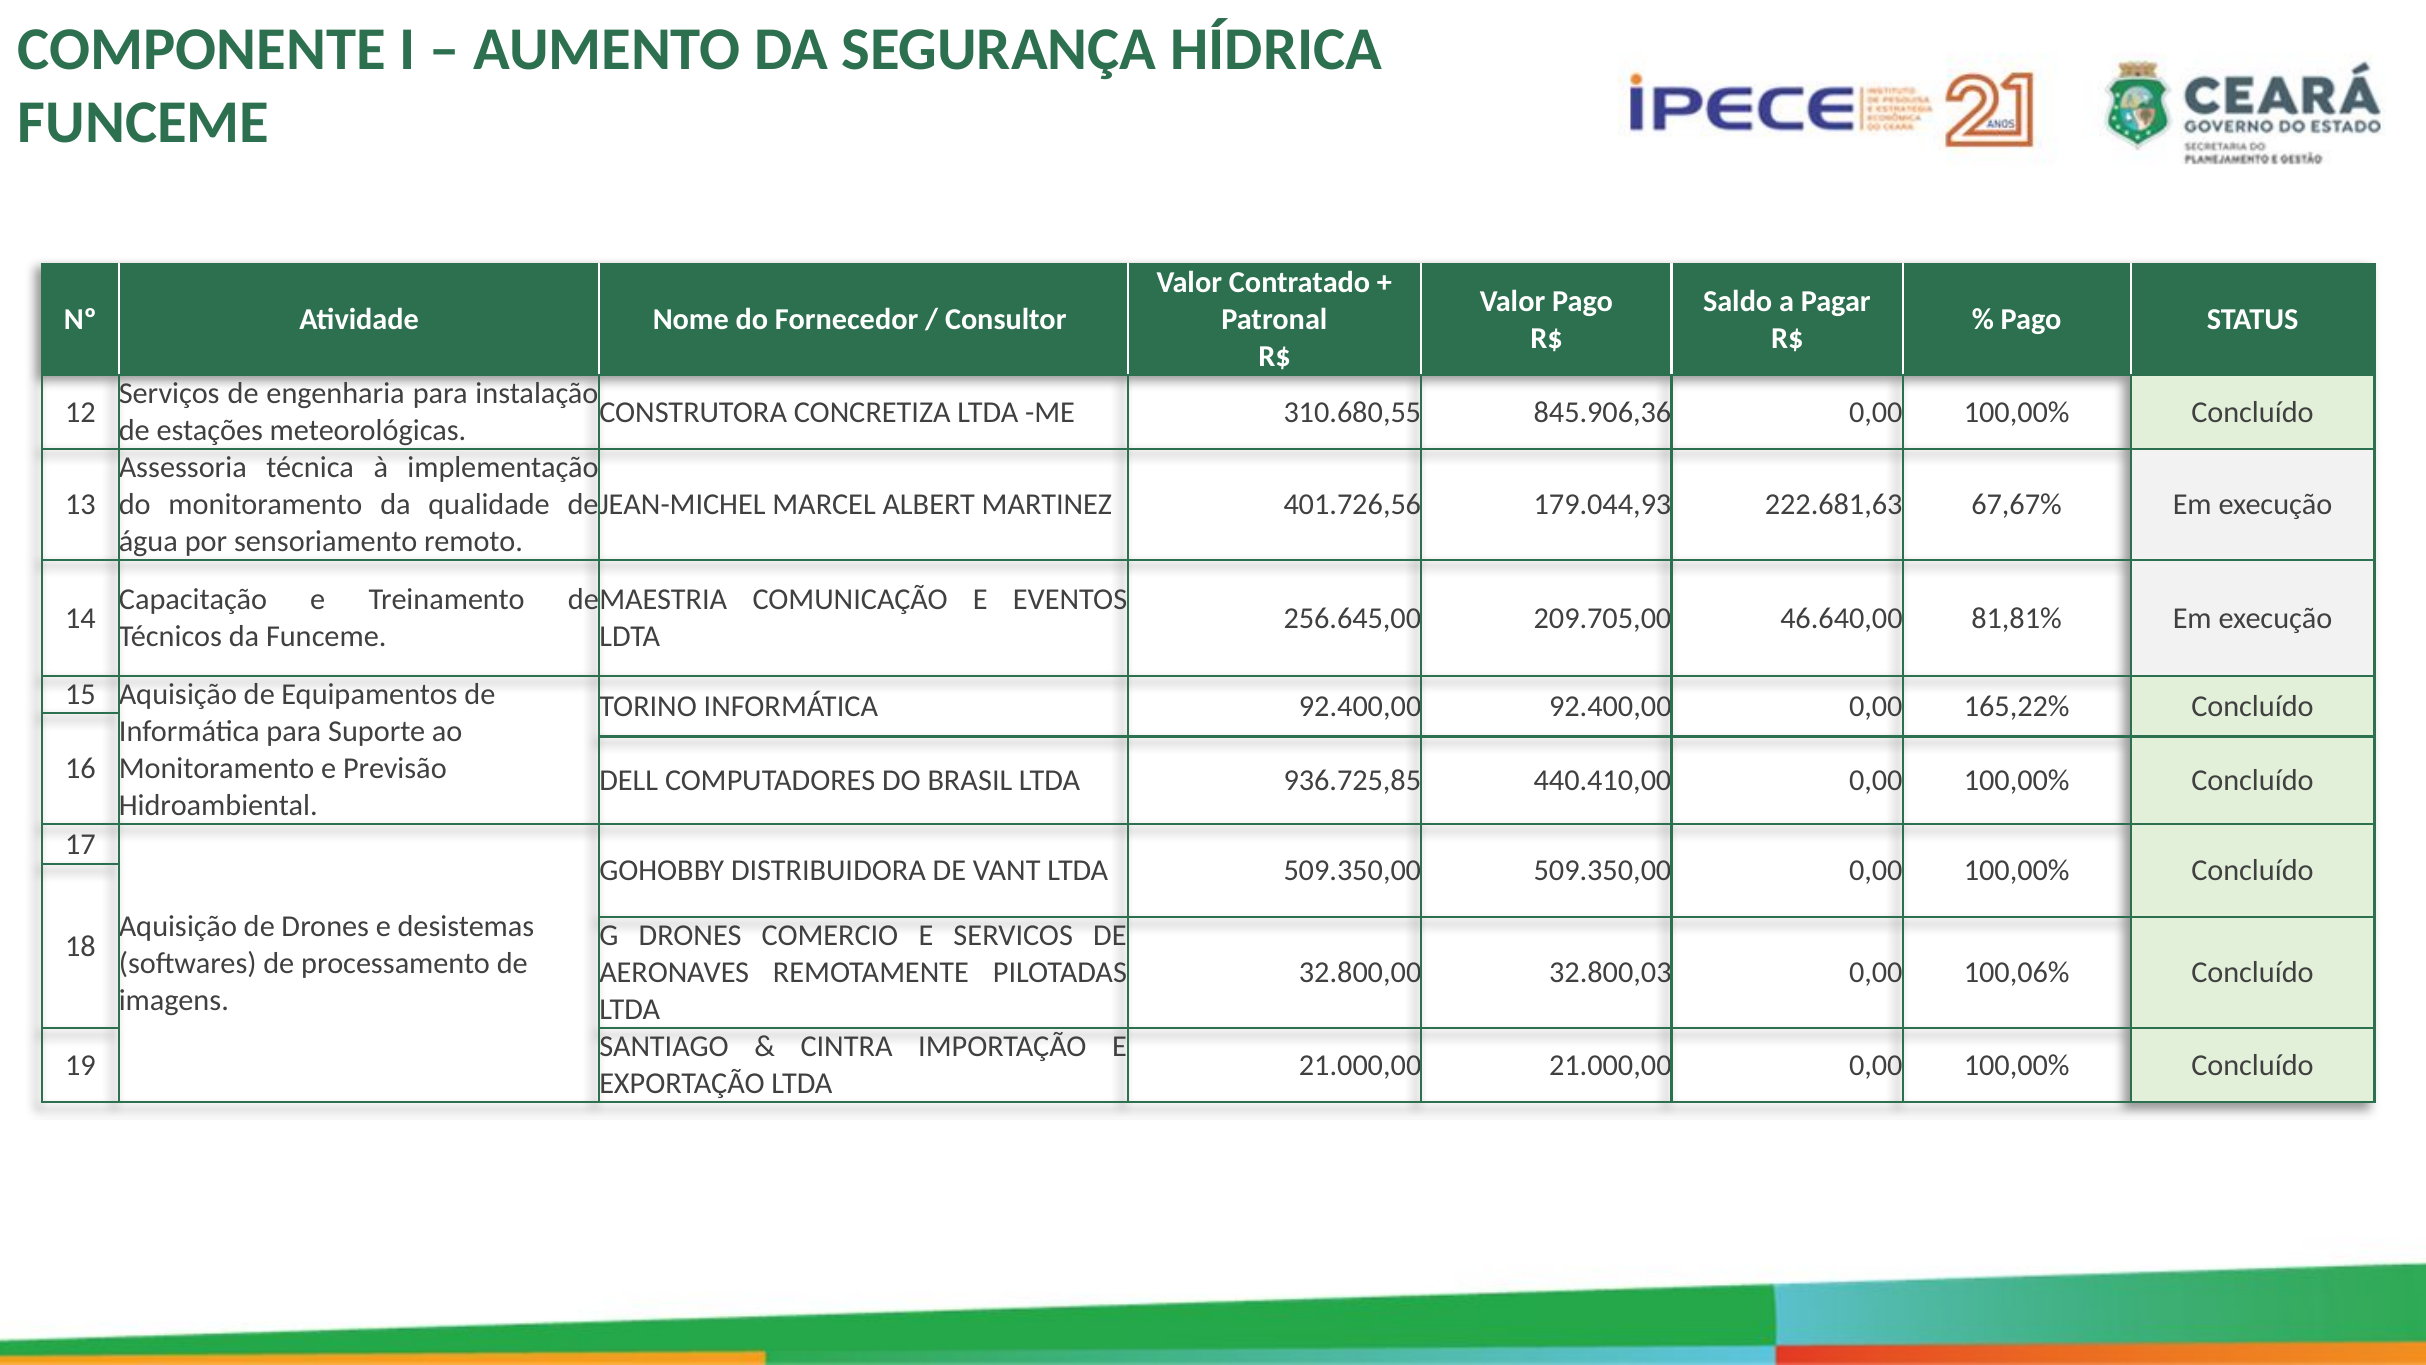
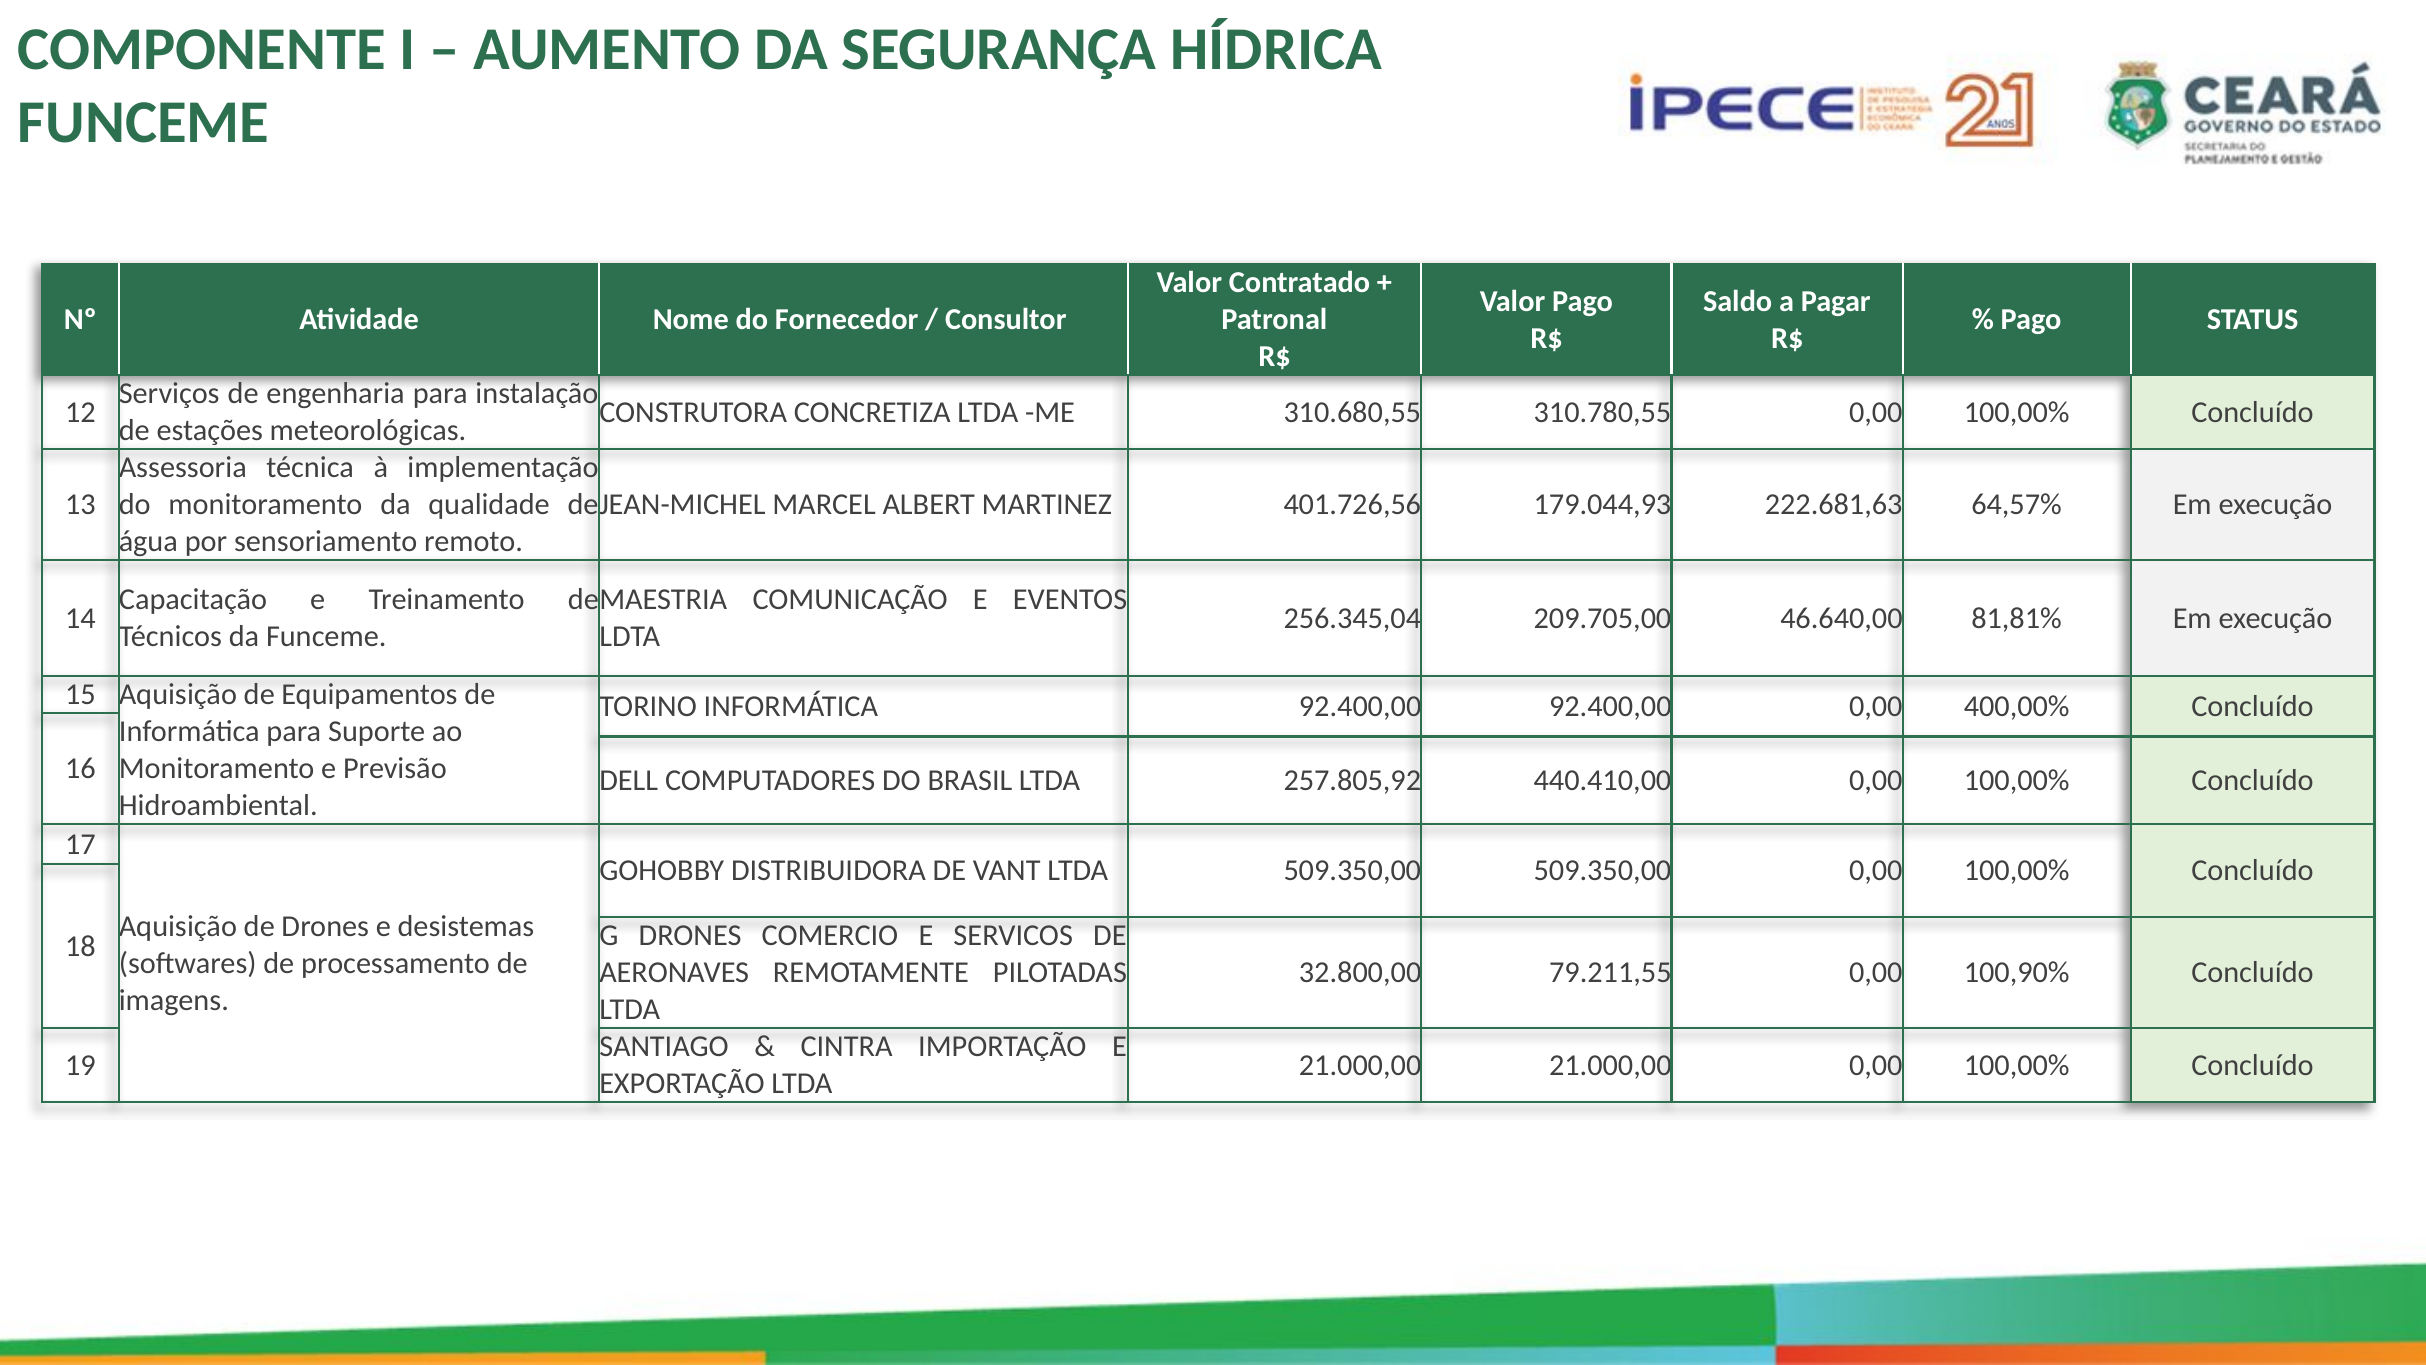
845.906,36: 845.906,36 -> 310.780,55
67,67%: 67,67% -> 64,57%
256.645,00: 256.645,00 -> 256.345,04
165,22%: 165,22% -> 400,00%
936.725,85: 936.725,85 -> 257.805,92
32.800,03: 32.800,03 -> 79.211,55
100,06%: 100,06% -> 100,90%
